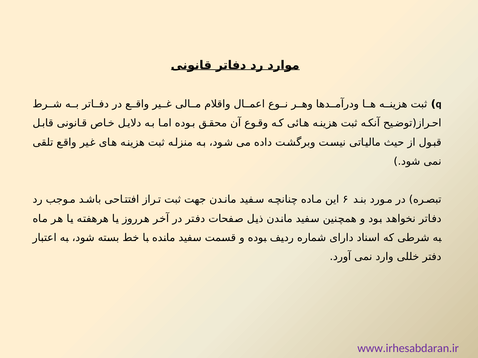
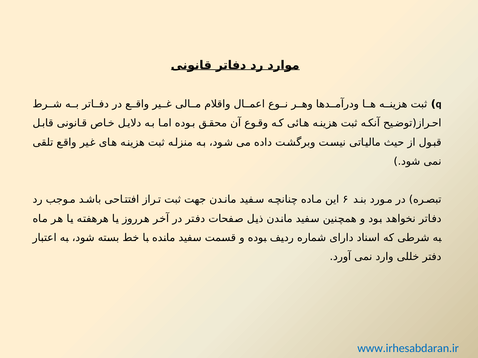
www.irhesabdaran.ir colour: purple -> blue
